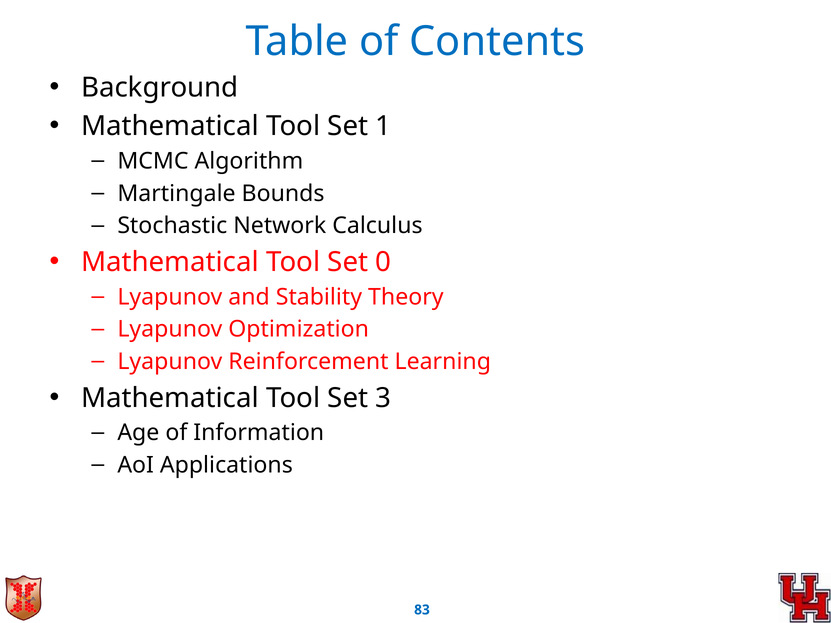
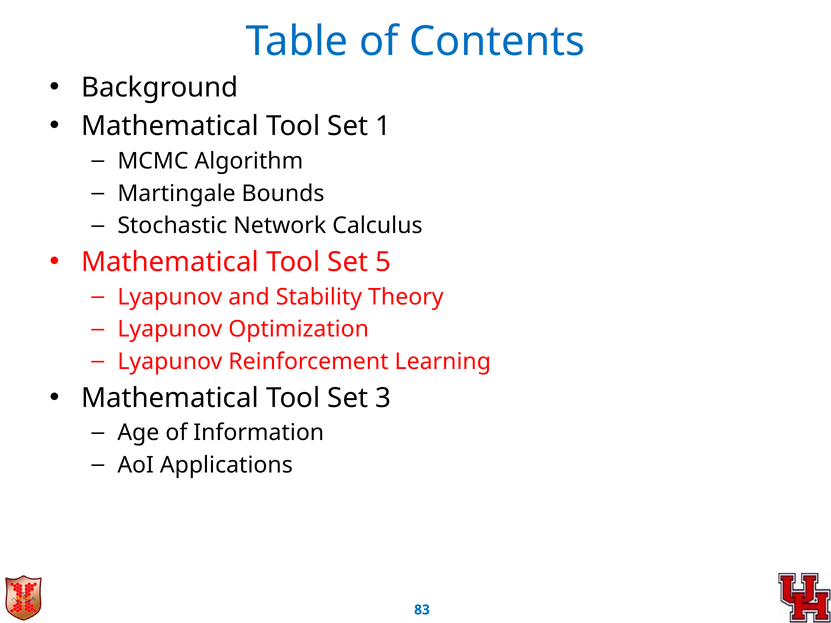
0: 0 -> 5
